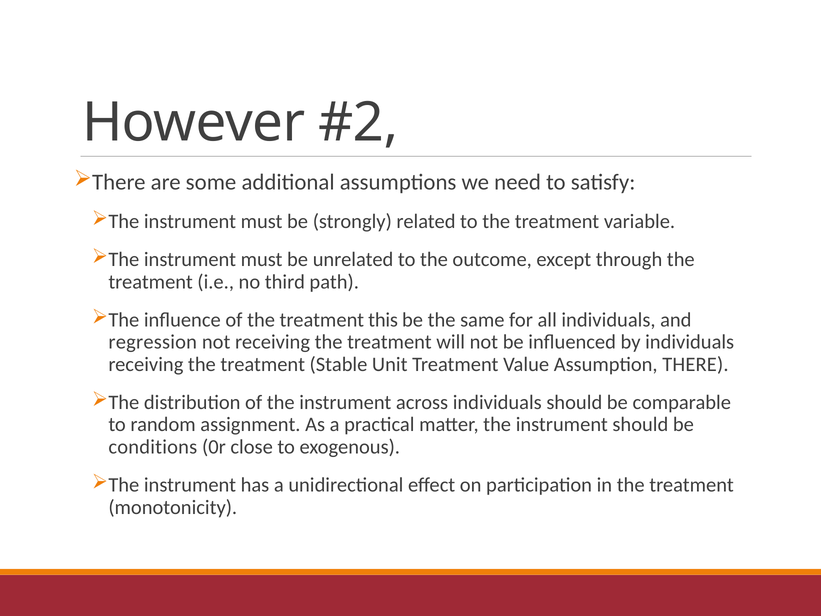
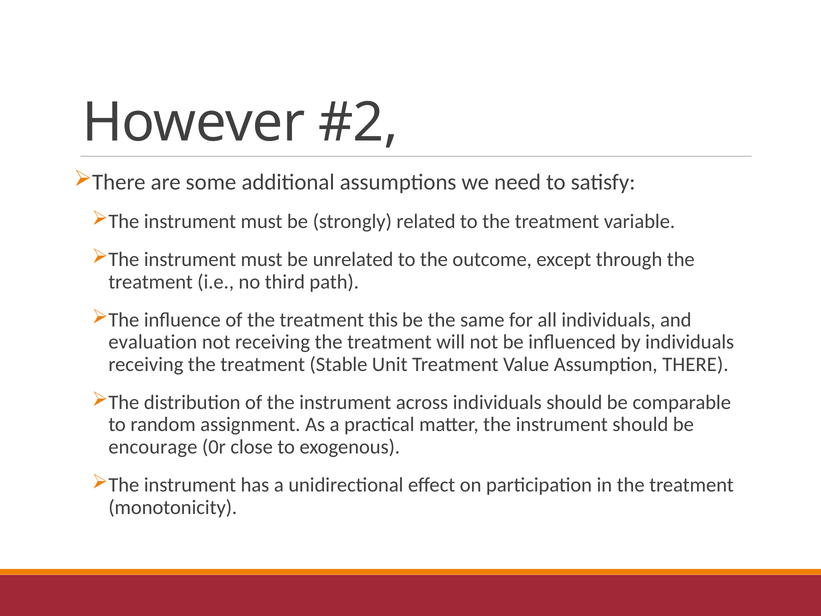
regression: regression -> evaluation
conditions: conditions -> encourage
